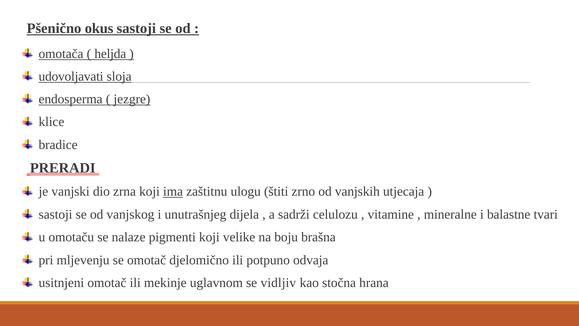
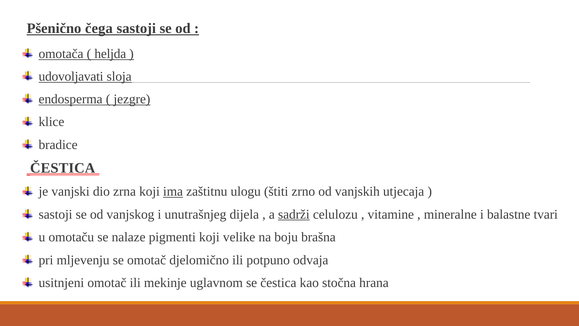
okus: okus -> čega
PRERADI at (63, 168): PRERADI -> ČESTICA
sadrži underline: none -> present
se vidljiv: vidljiv -> čestica
